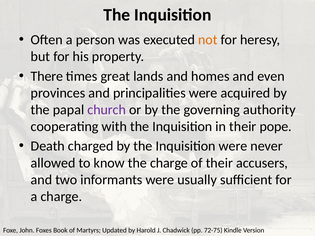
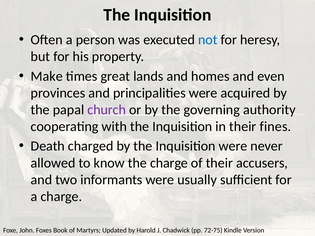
not colour: orange -> blue
There: There -> Make
pope: pope -> fines
